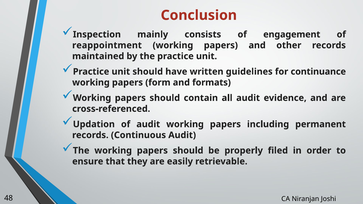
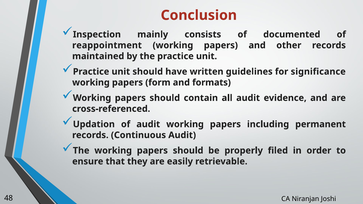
engagement: engagement -> documented
continuance: continuance -> significance
